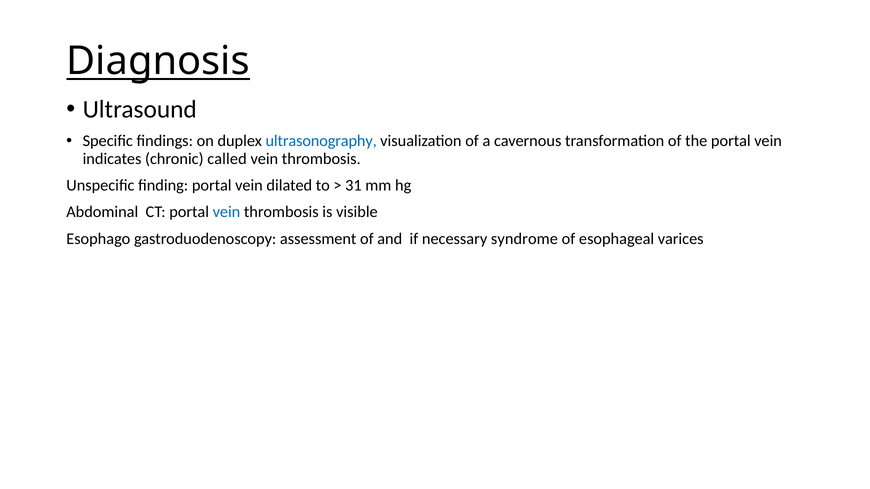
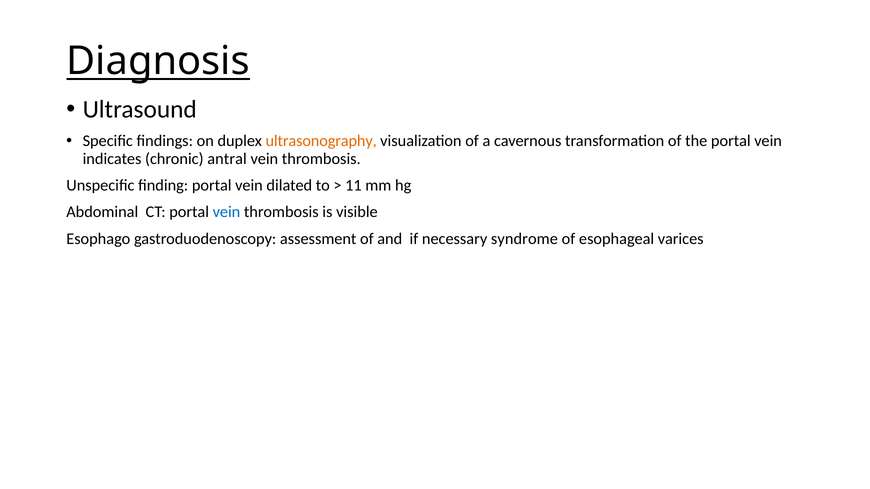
ultrasonography colour: blue -> orange
called: called -> antral
31: 31 -> 11
